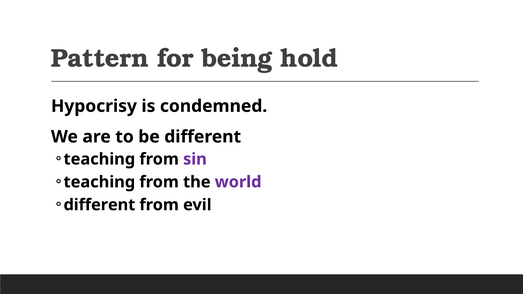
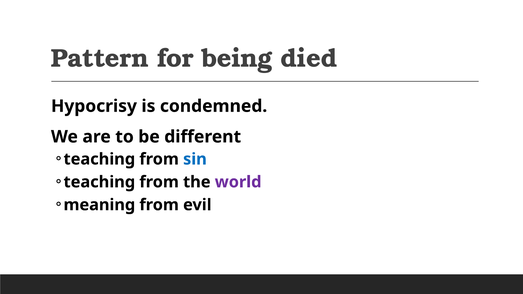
hold: hold -> died
sin colour: purple -> blue
different at (99, 205): different -> meaning
